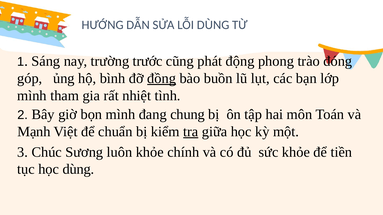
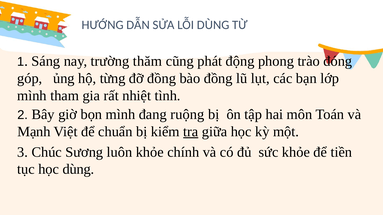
trước: trước -> thăm
bình: bình -> từng
đồng at (162, 79) underline: present -> none
bào buồn: buồn -> đồng
chung: chung -> ruộng
